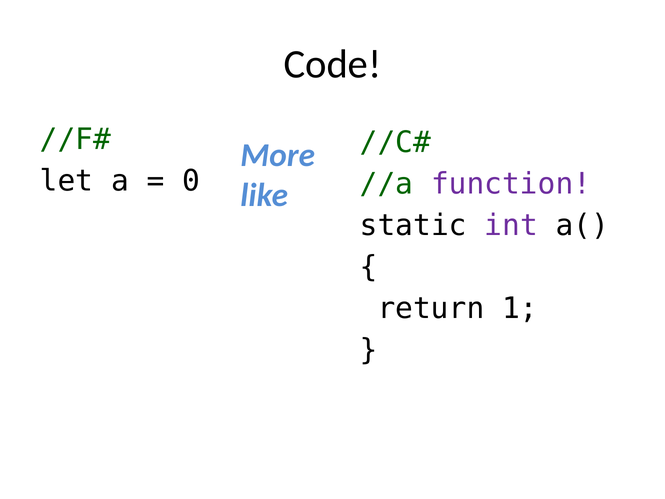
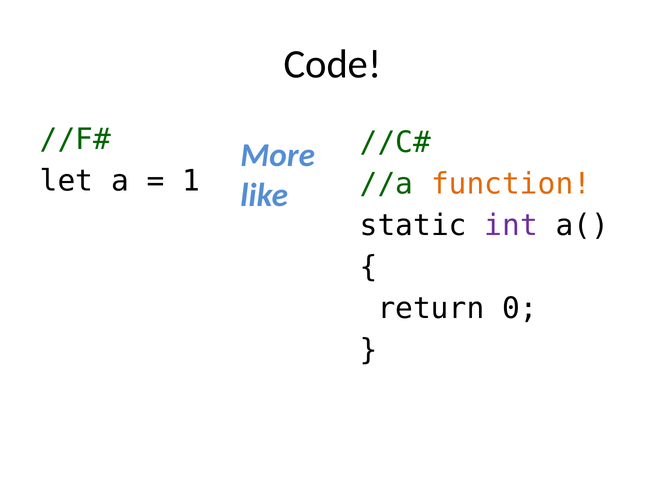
0: 0 -> 1
function colour: purple -> orange
1: 1 -> 0
